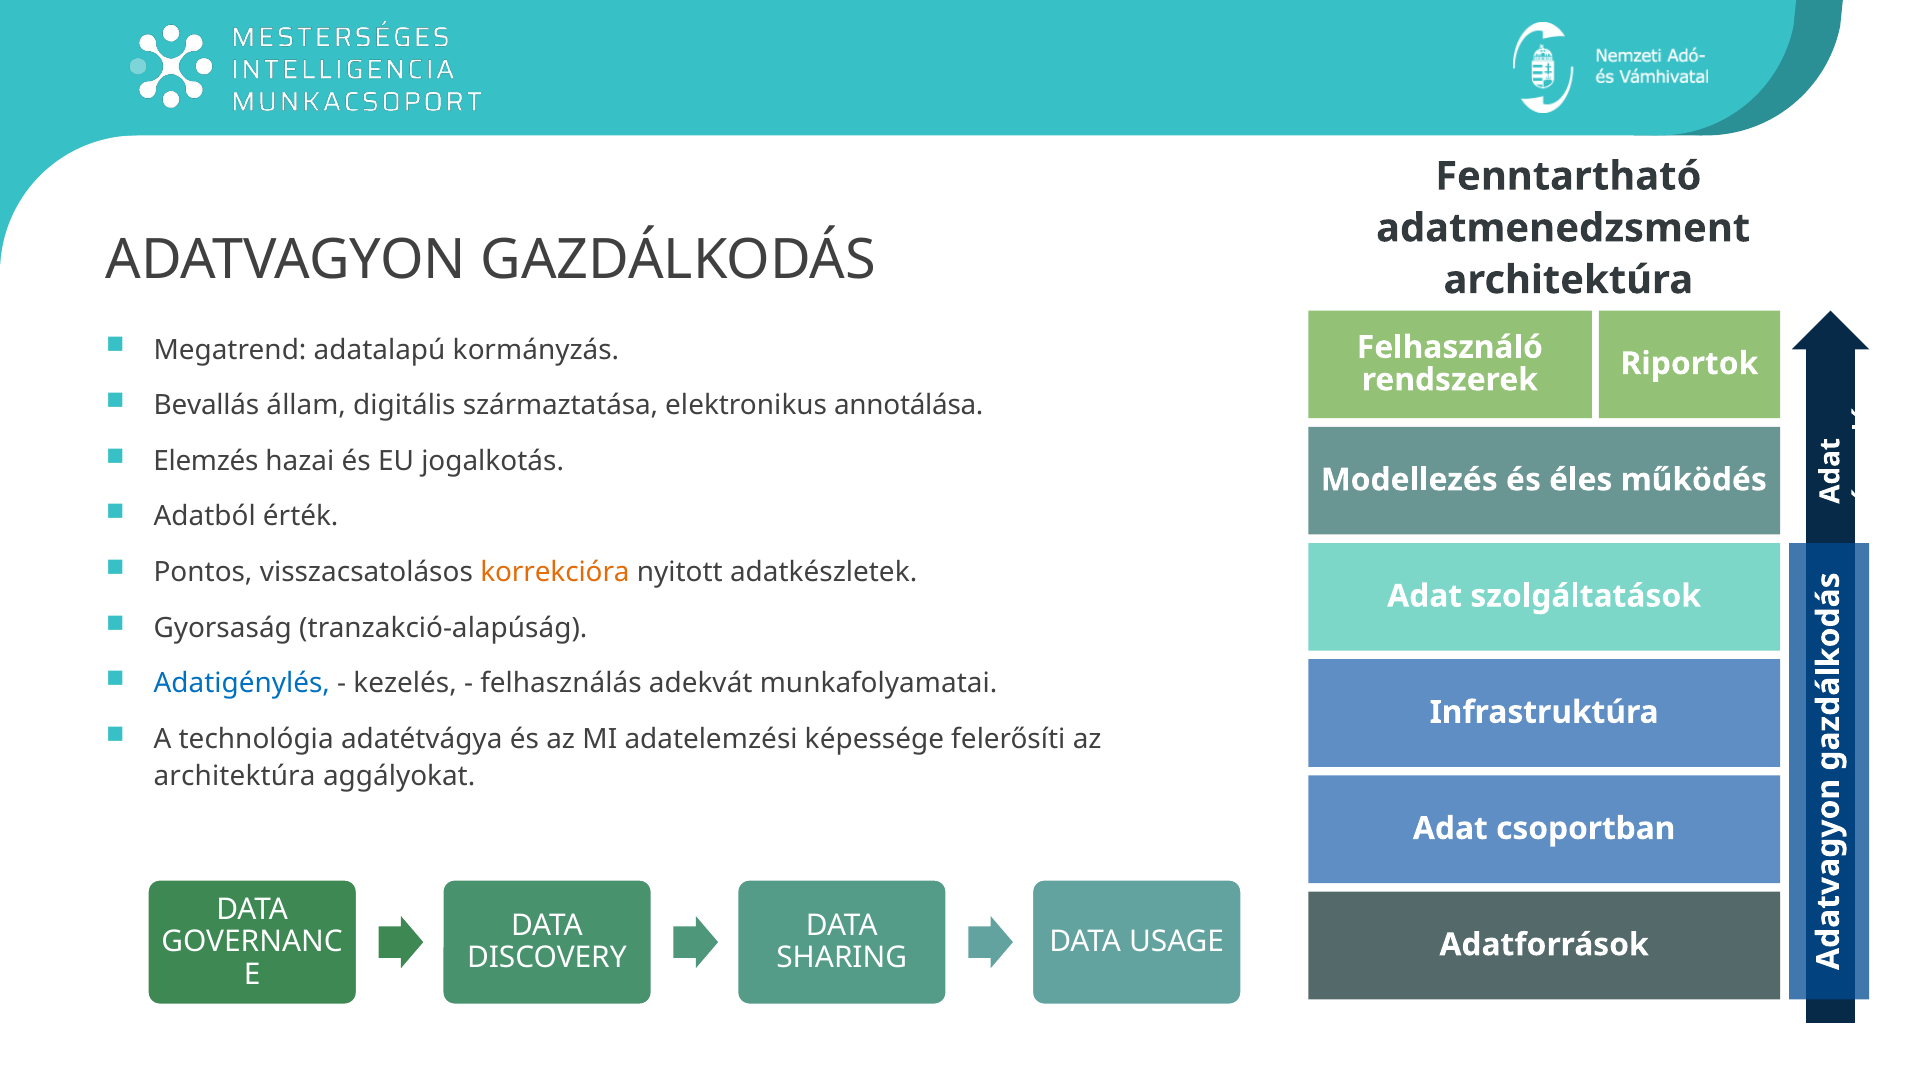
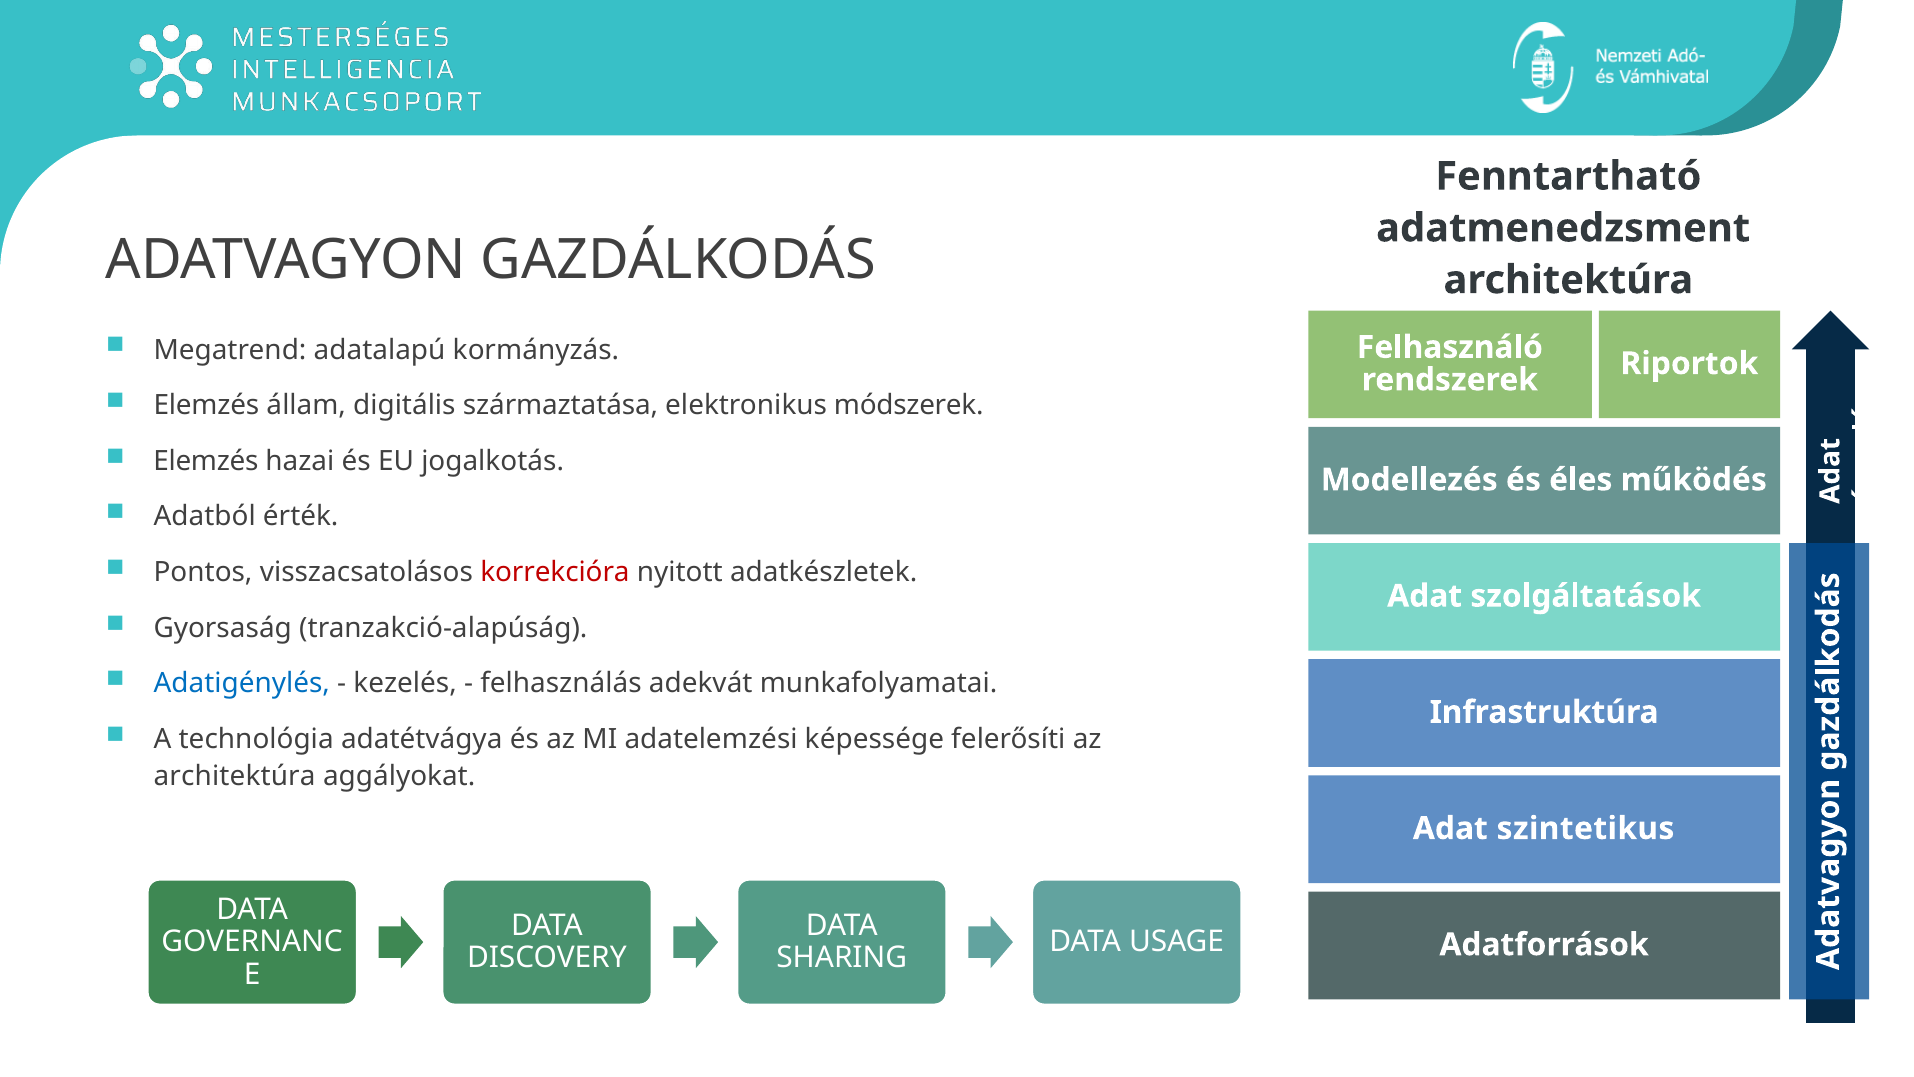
Bevallás at (206, 405): Bevallás -> Elemzés
annotálása: annotálása -> módszerek
korrekcióra colour: orange -> red
csoportban: csoportban -> szintetikus
